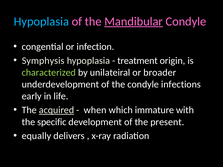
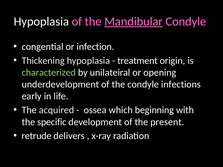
Hypoplasia at (41, 21) colour: light blue -> white
Symphysis: Symphysis -> Thickening
broader: broader -> opening
acquired underline: present -> none
when: when -> ossea
immature: immature -> beginning
equally: equally -> retrude
